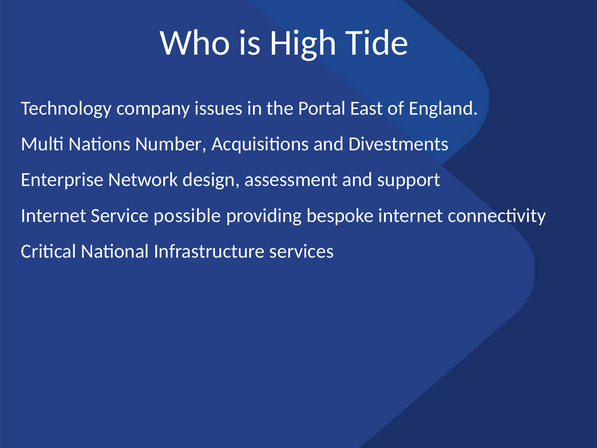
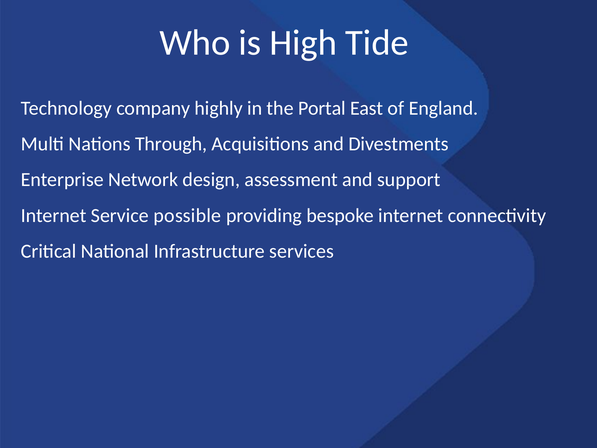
issues: issues -> highly
Number: Number -> Through
